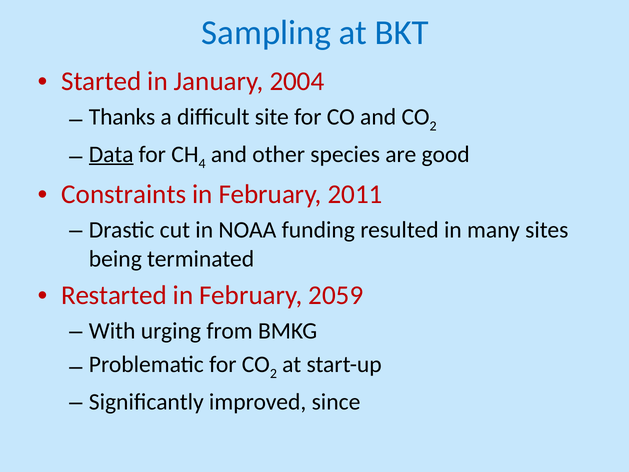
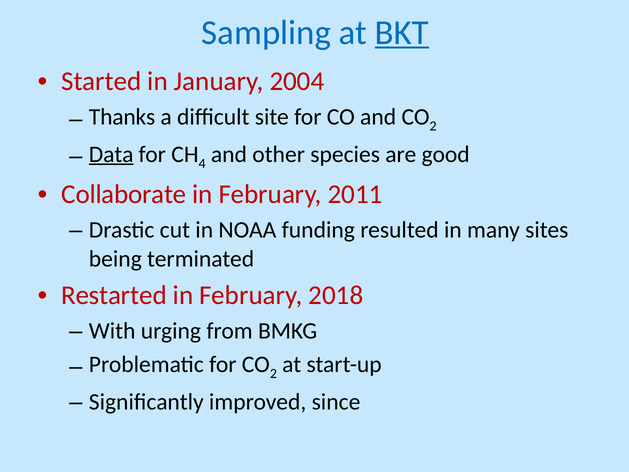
BKT underline: none -> present
Constraints: Constraints -> Collaborate
2059: 2059 -> 2018
